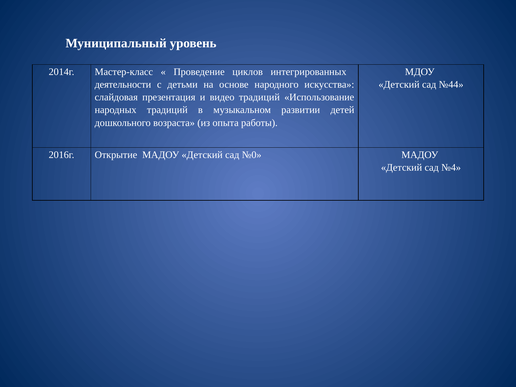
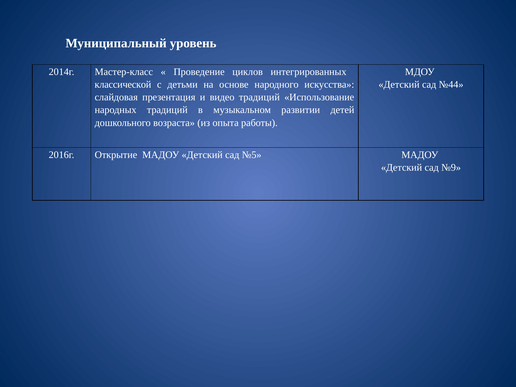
деятельности: деятельности -> классической
№0: №0 -> №5
№4: №4 -> №9
